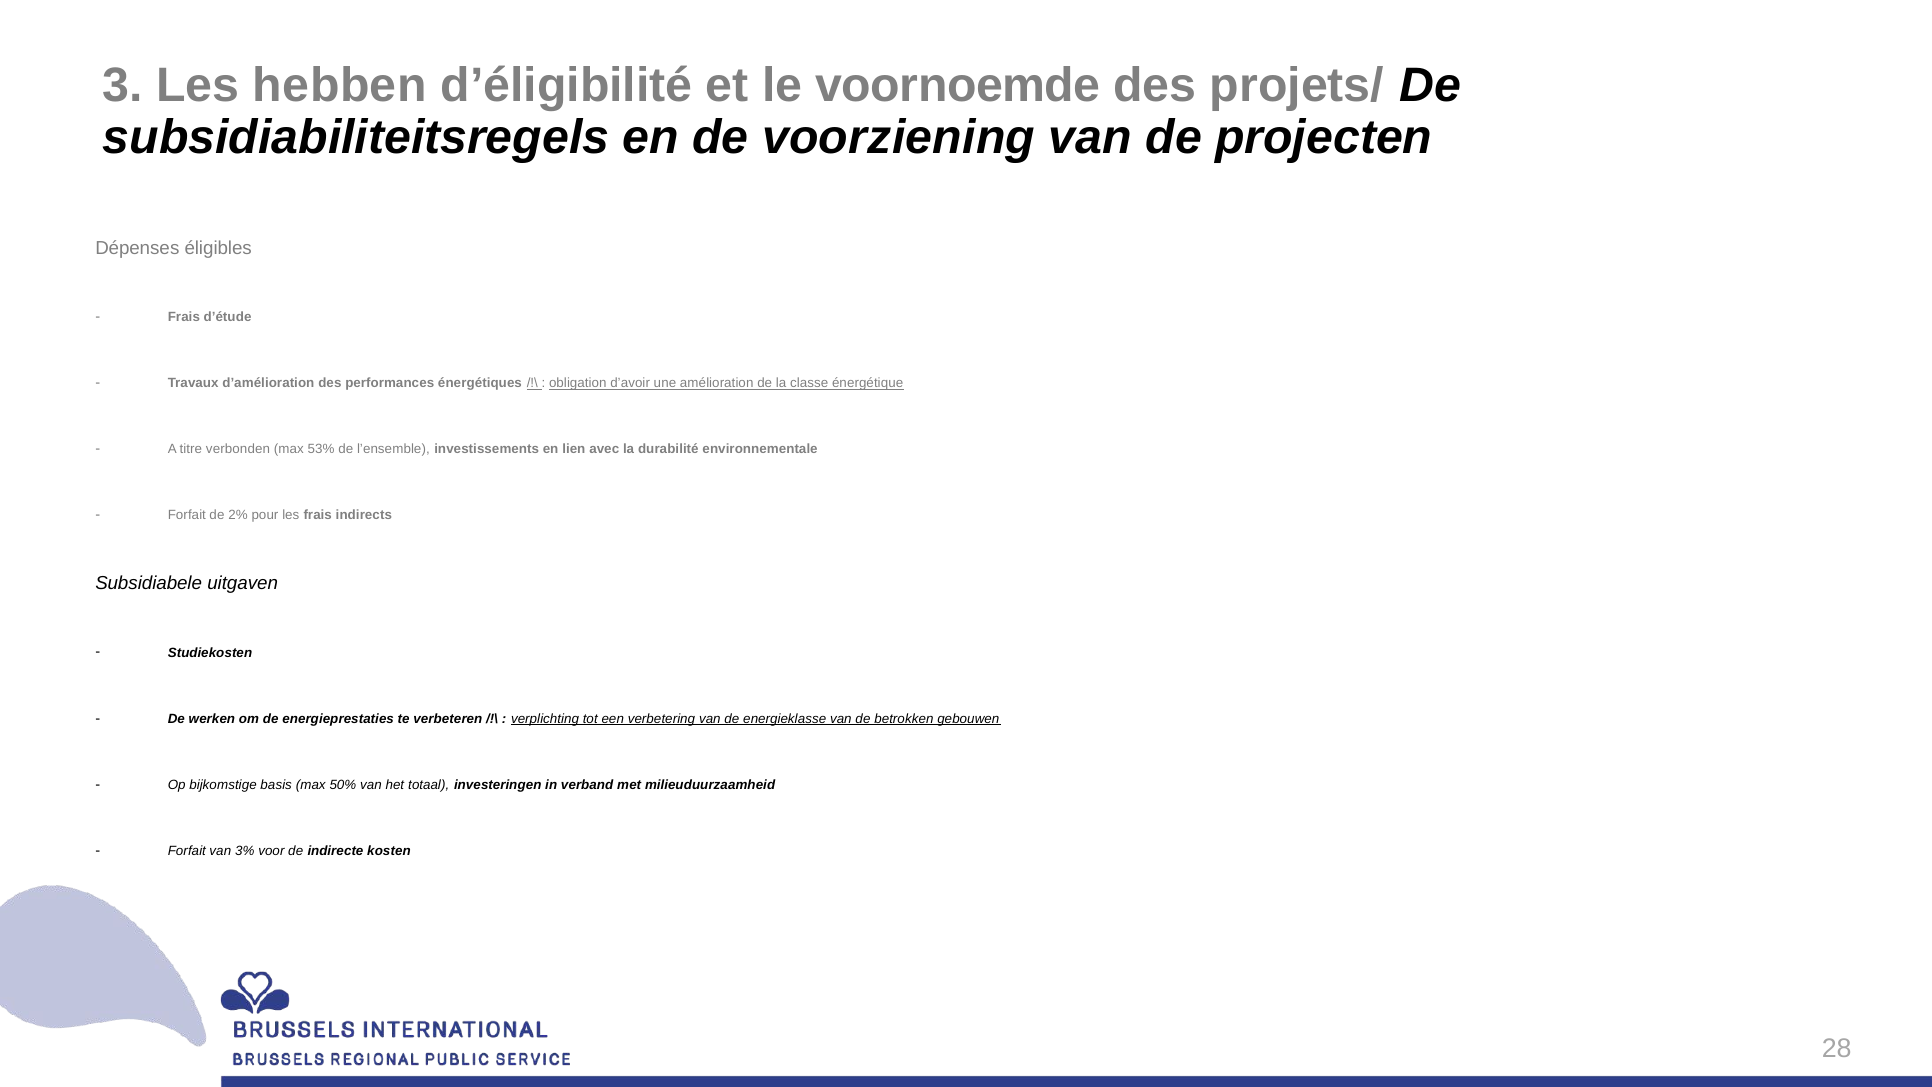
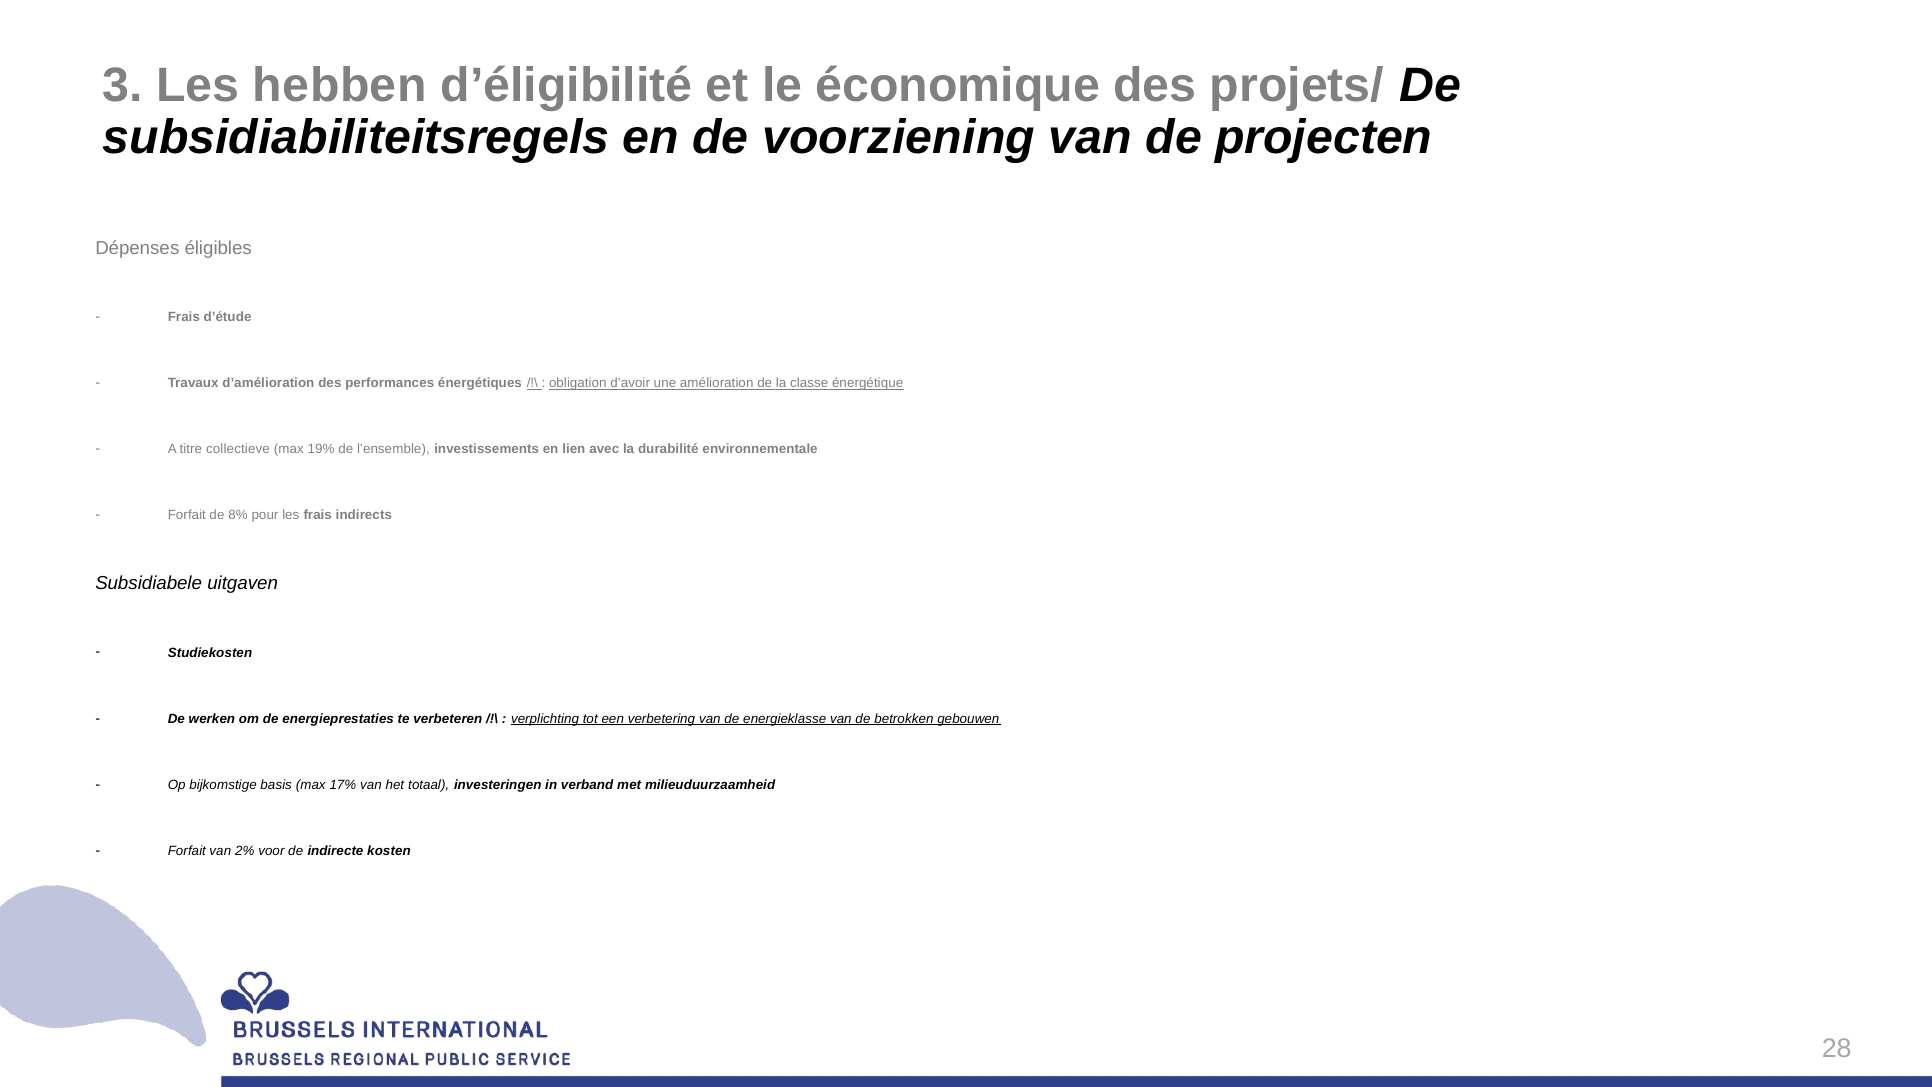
voornoemde: voornoemde -> économique
verbonden: verbonden -> collectieve
53%: 53% -> 19%
2%: 2% -> 8%
50%: 50% -> 17%
3%: 3% -> 2%
